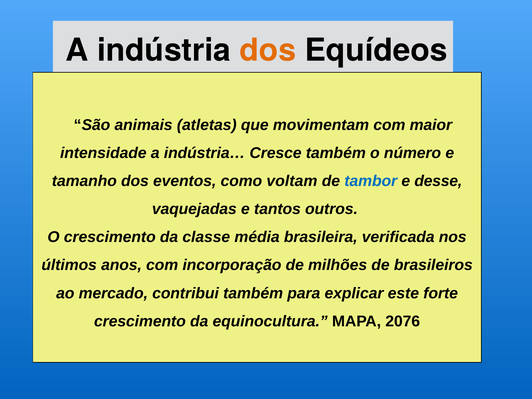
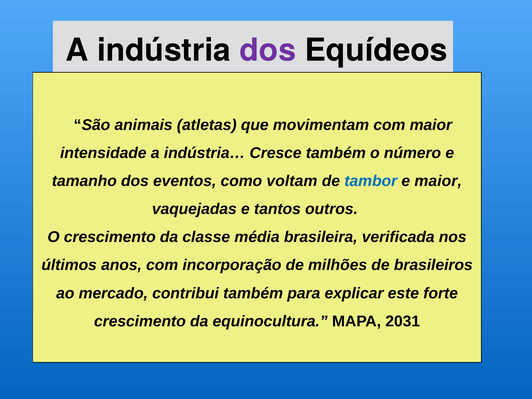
dos at (268, 51) colour: orange -> purple
e desse: desse -> maior
2076: 2076 -> 2031
